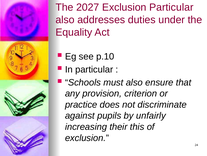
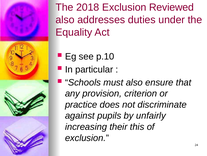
2027: 2027 -> 2018
Exclusion Particular: Particular -> Reviewed
